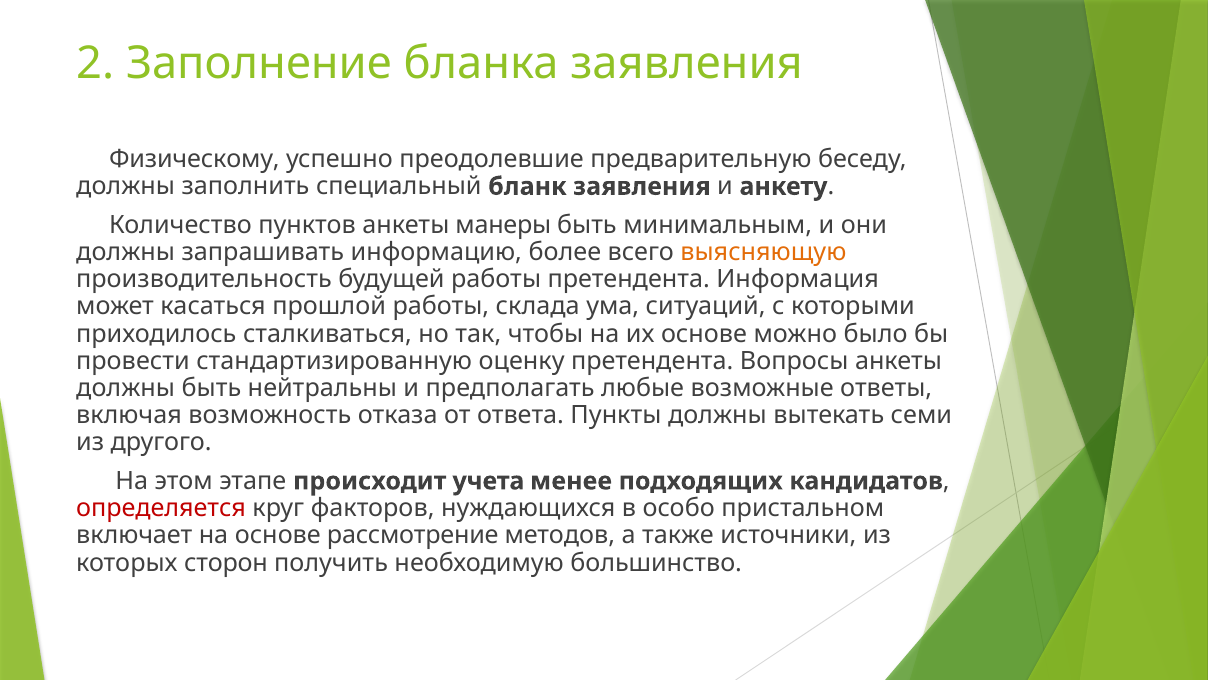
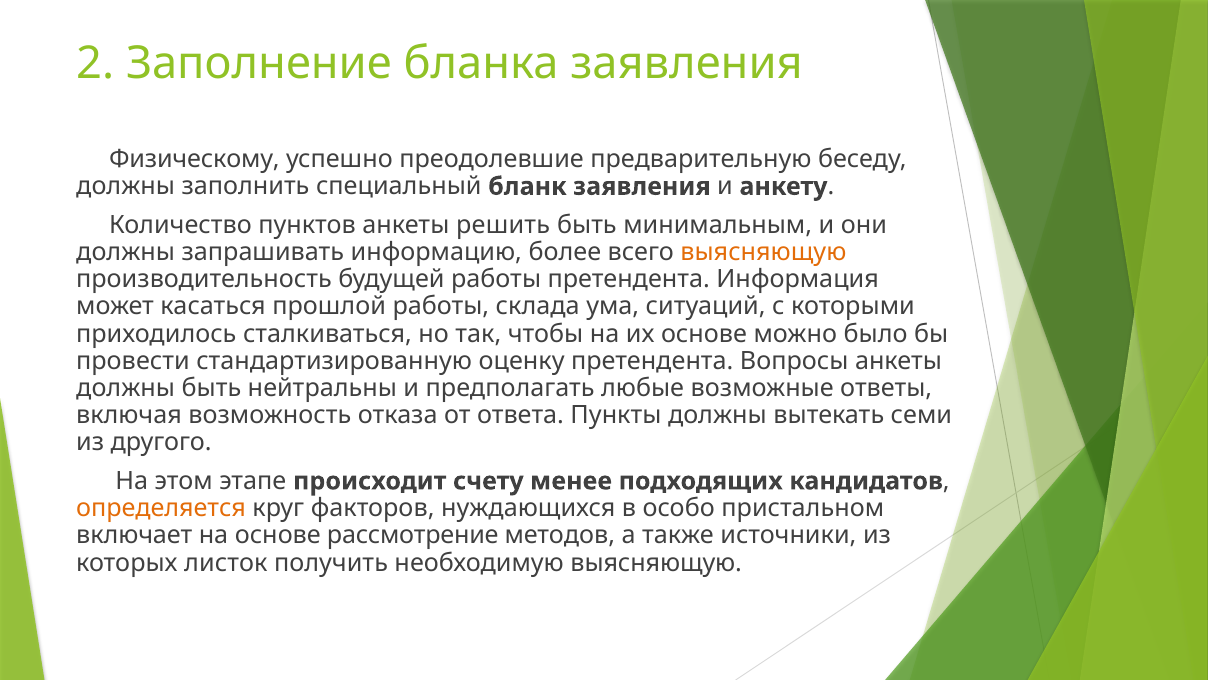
манеры: манеры -> решить
учета: учета -> счету
определяется colour: red -> orange
сторон: сторон -> листок
необходимую большинство: большинство -> выясняющую
